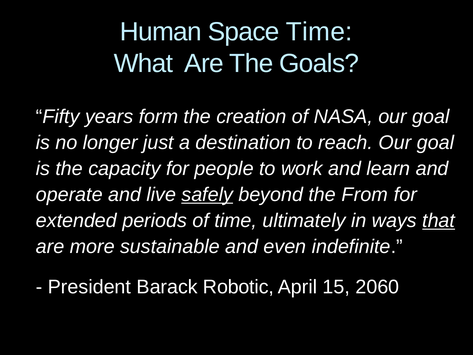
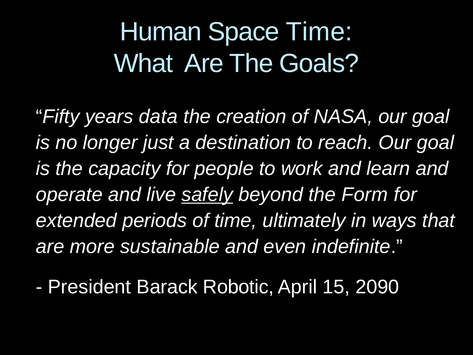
form: form -> data
From: From -> Form
that underline: present -> none
2060: 2060 -> 2090
